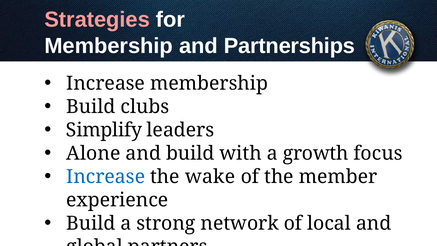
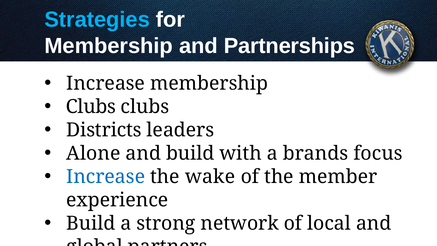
Strategies colour: pink -> light blue
Build at (91, 107): Build -> Clubs
Simplify: Simplify -> Districts
growth: growth -> brands
